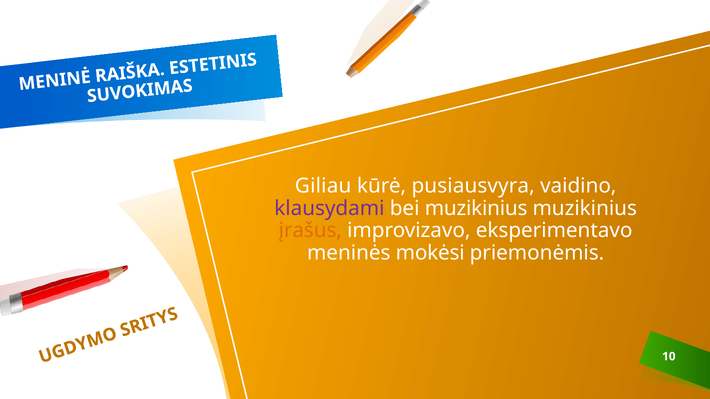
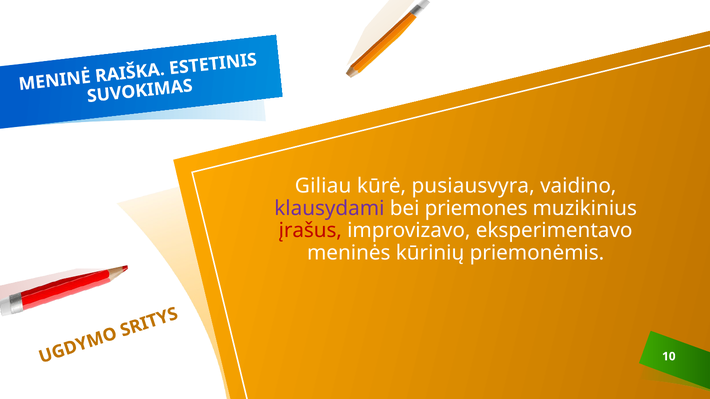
bei muzikinius: muzikinius -> priemones
įrašus colour: orange -> red
mokėsi: mokėsi -> kūrinių
